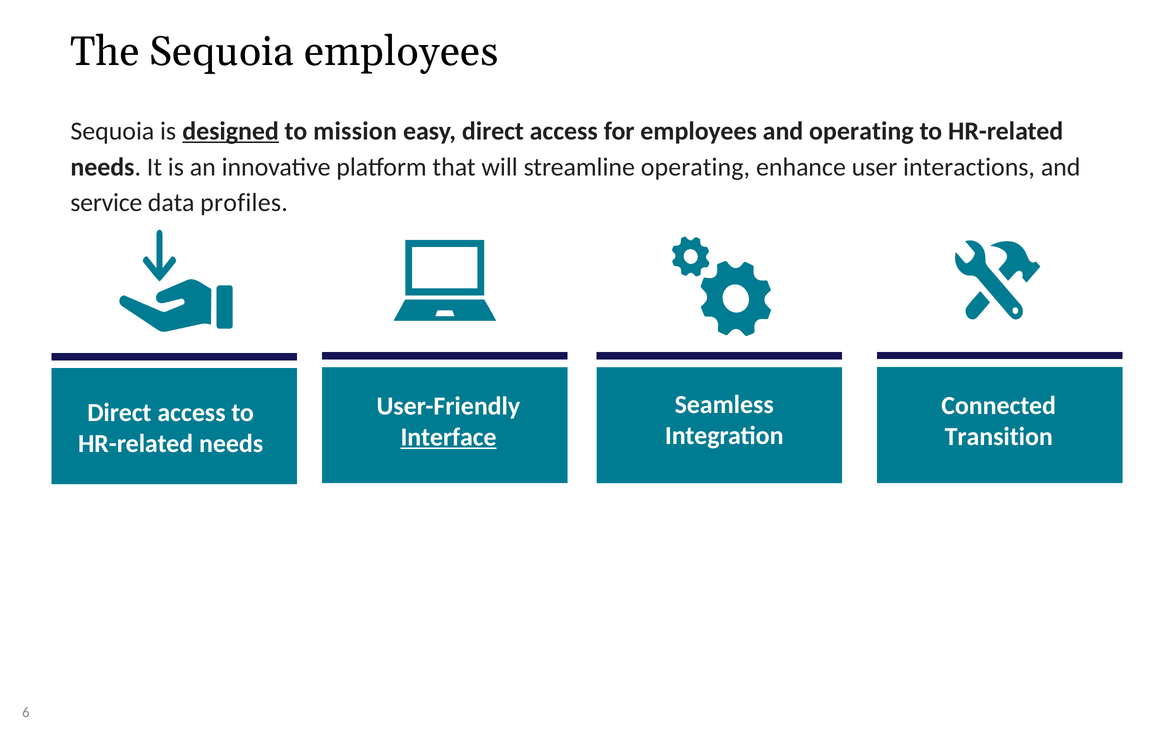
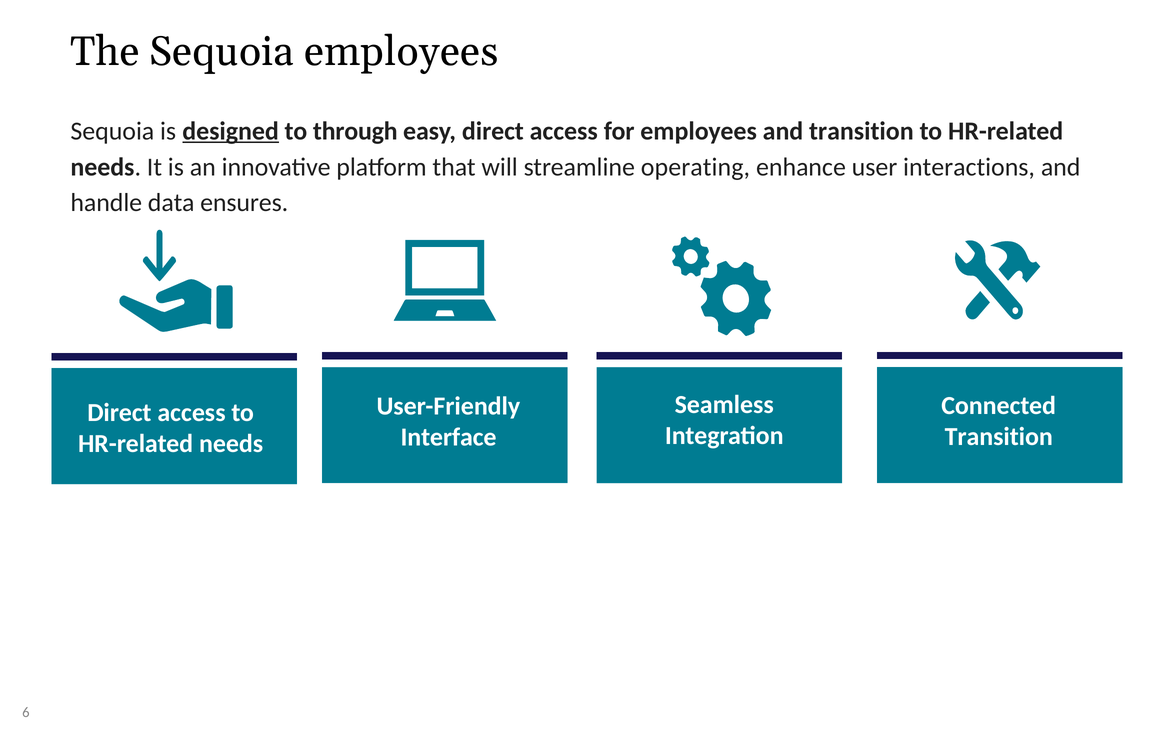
mission: mission -> through
and operating: operating -> transition
service: service -> handle
profiles: profiles -> ensures
Interface underline: present -> none
